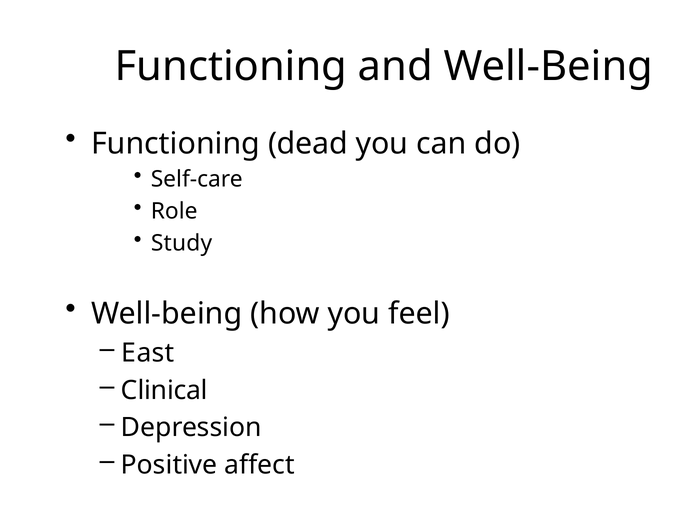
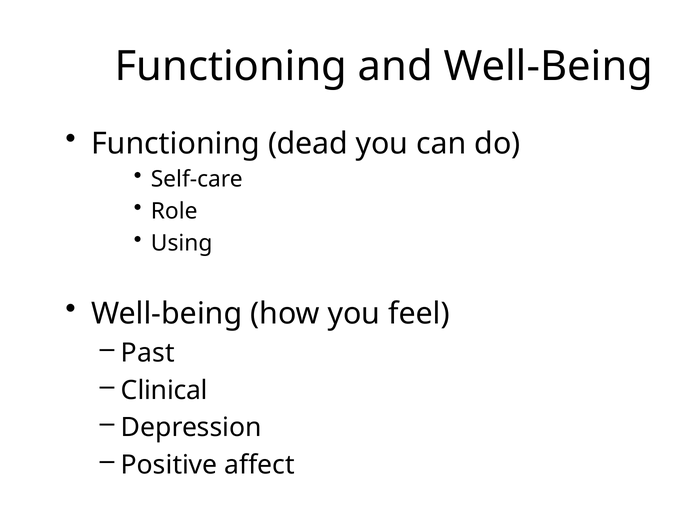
Study: Study -> Using
East: East -> Past
